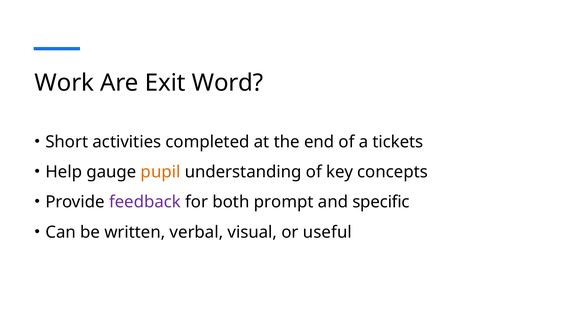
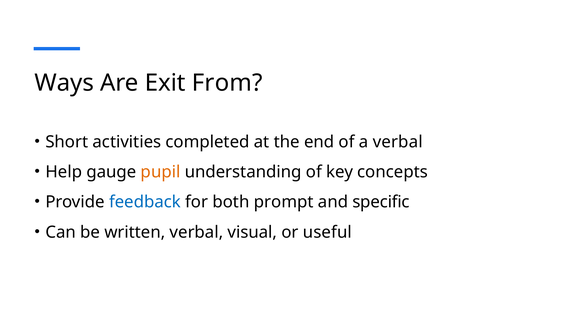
Work: Work -> Ways
Word: Word -> From
a tickets: tickets -> verbal
feedback colour: purple -> blue
